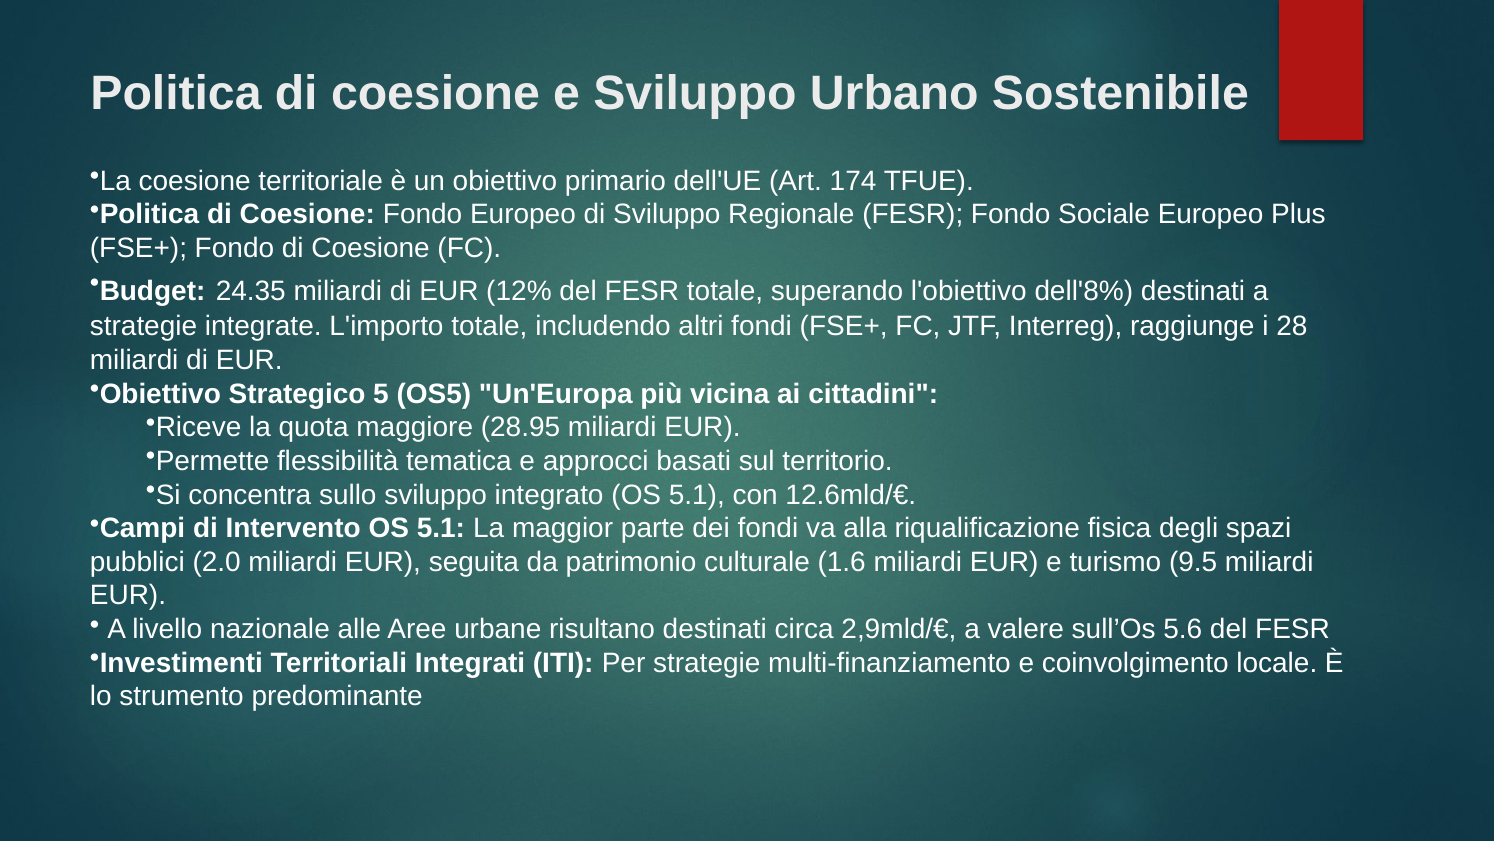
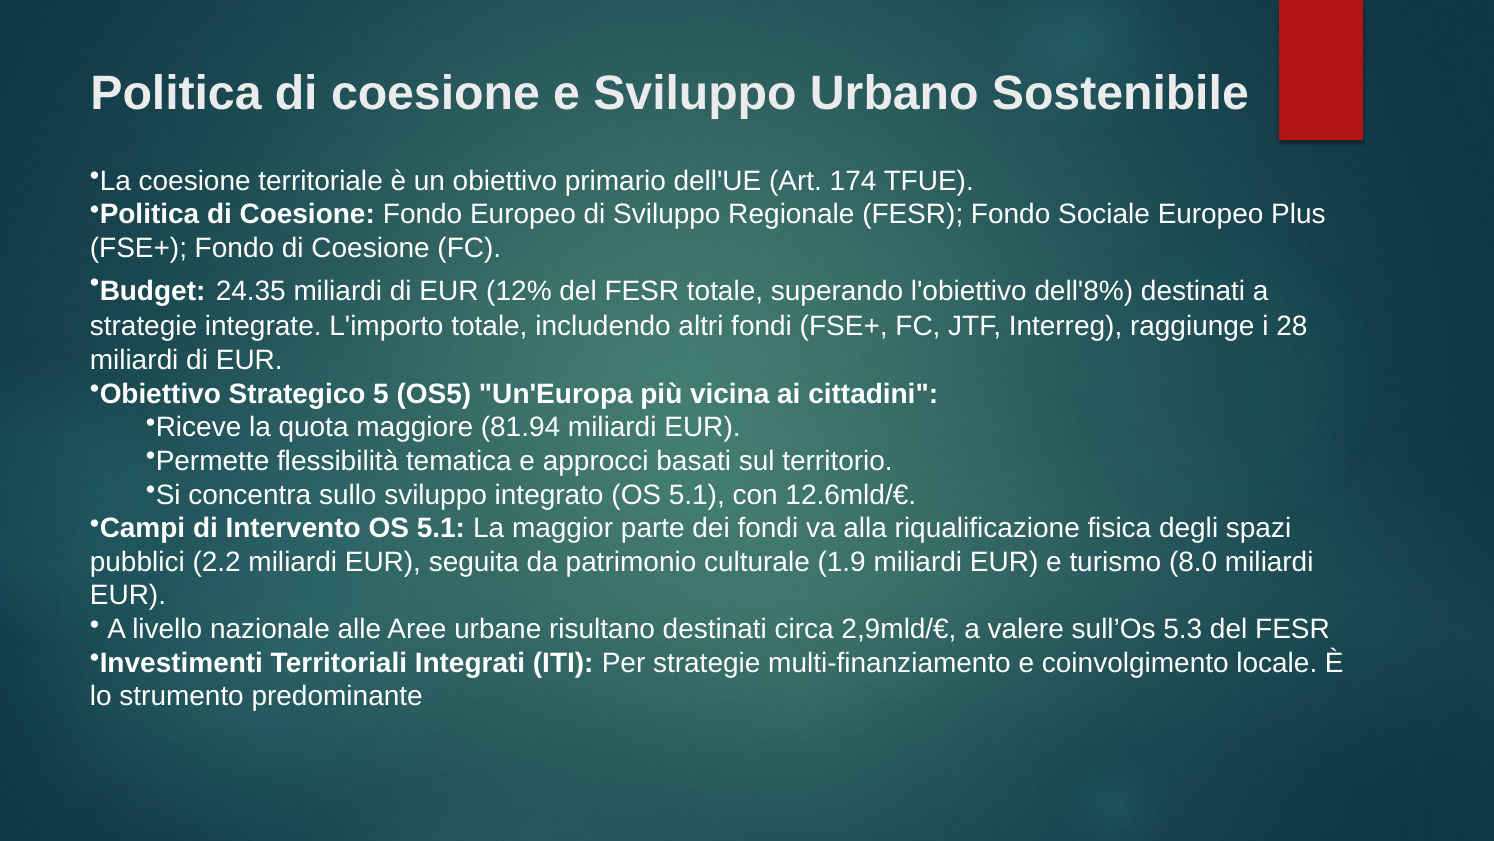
28.95: 28.95 -> 81.94
2.0: 2.0 -> 2.2
1.6: 1.6 -> 1.9
9.5: 9.5 -> 8.0
5.6: 5.6 -> 5.3
